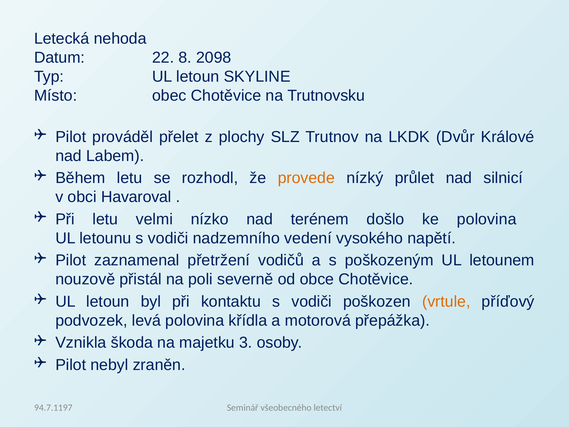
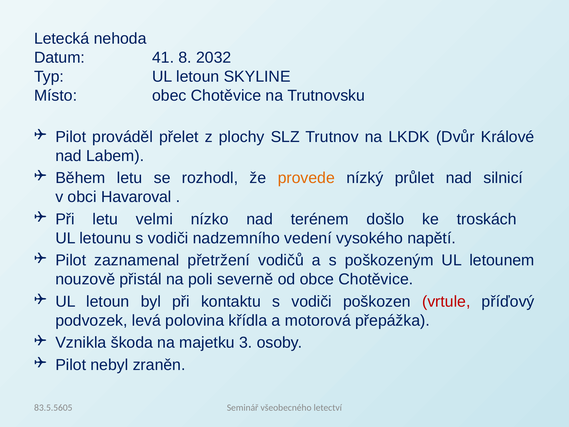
22: 22 -> 41
2098: 2098 -> 2032
ke polovina: polovina -> troskách
vrtule colour: orange -> red
94.7.1197: 94.7.1197 -> 83.5.5605
